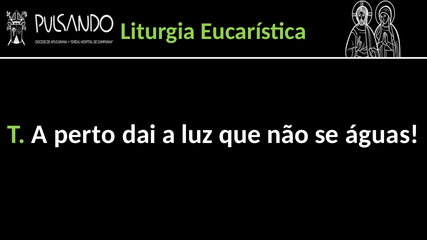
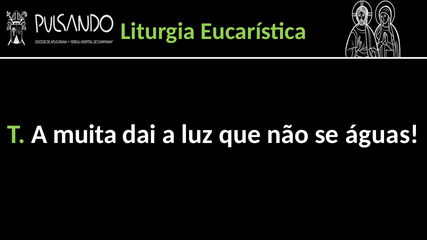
perto: perto -> muita
